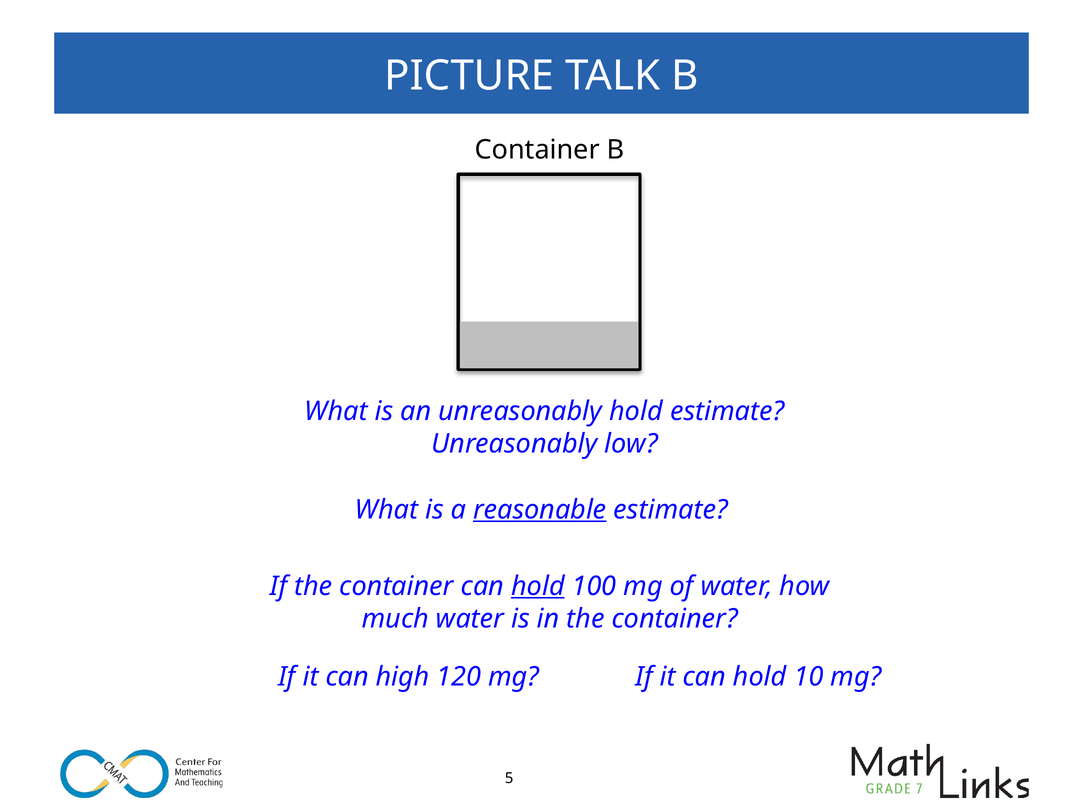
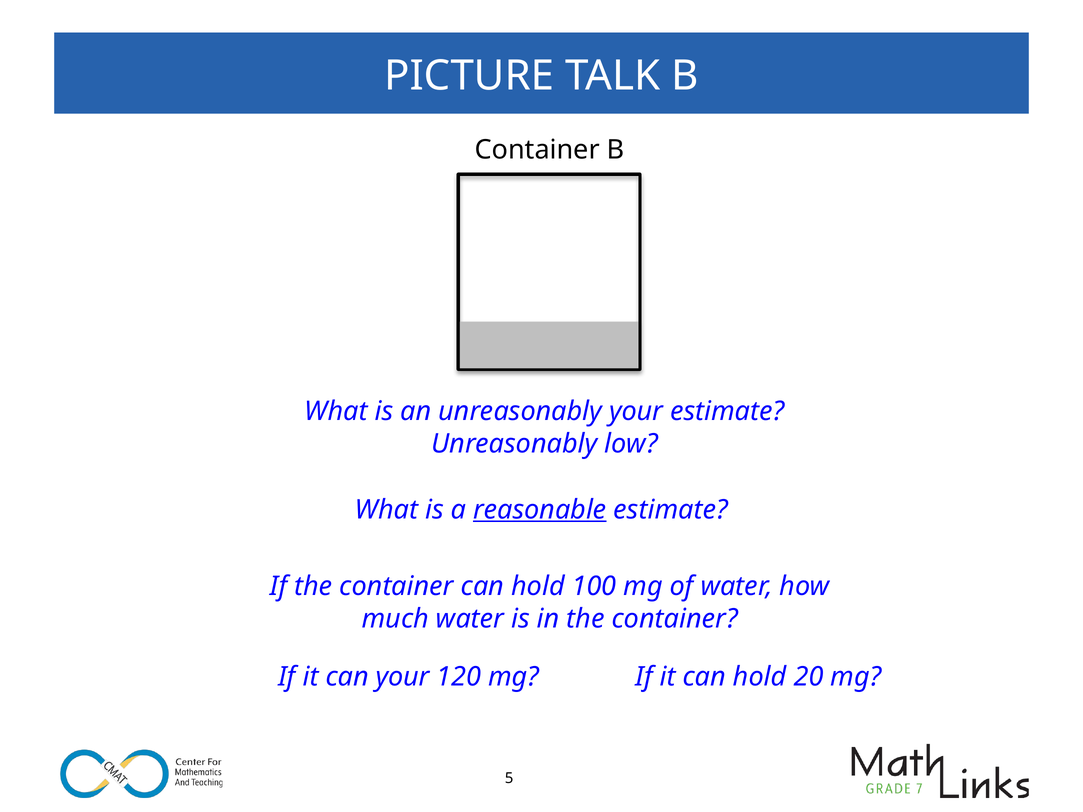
unreasonably hold: hold -> your
hold at (538, 586) underline: present -> none
can high: high -> your
10: 10 -> 20
